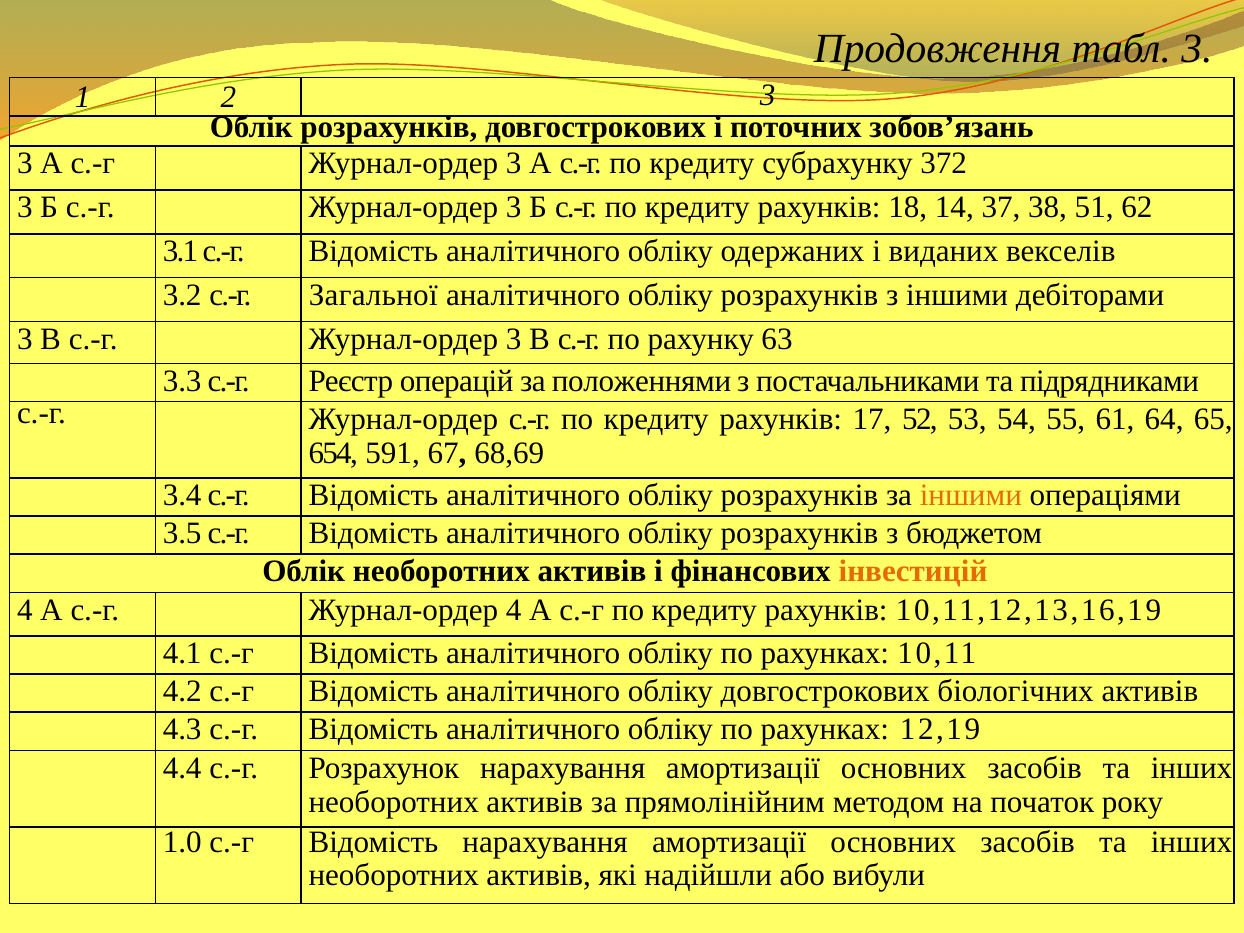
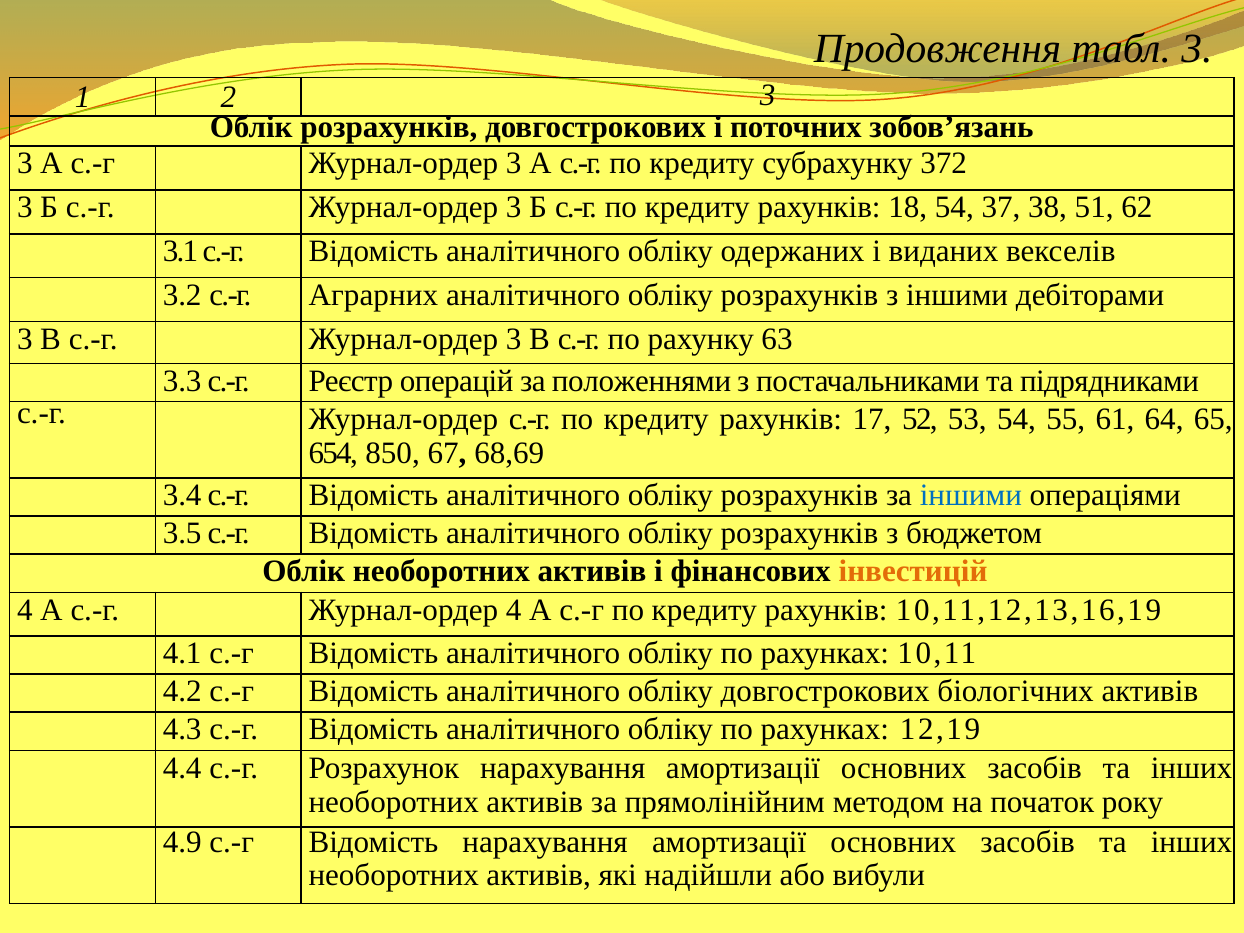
18 14: 14 -> 54
Загальної: Загальної -> Аграрних
591: 591 -> 850
іншими at (971, 496) colour: orange -> blue
1.0: 1.0 -> 4.9
